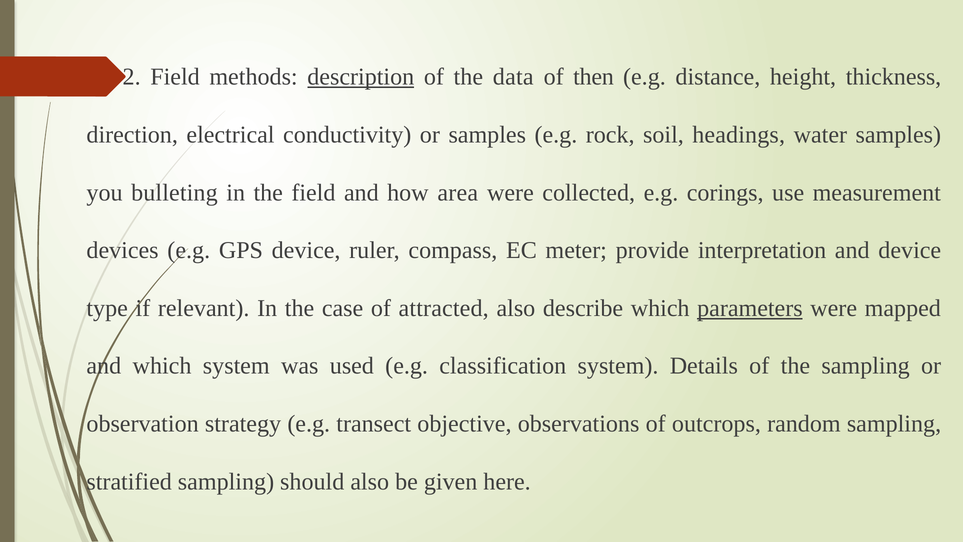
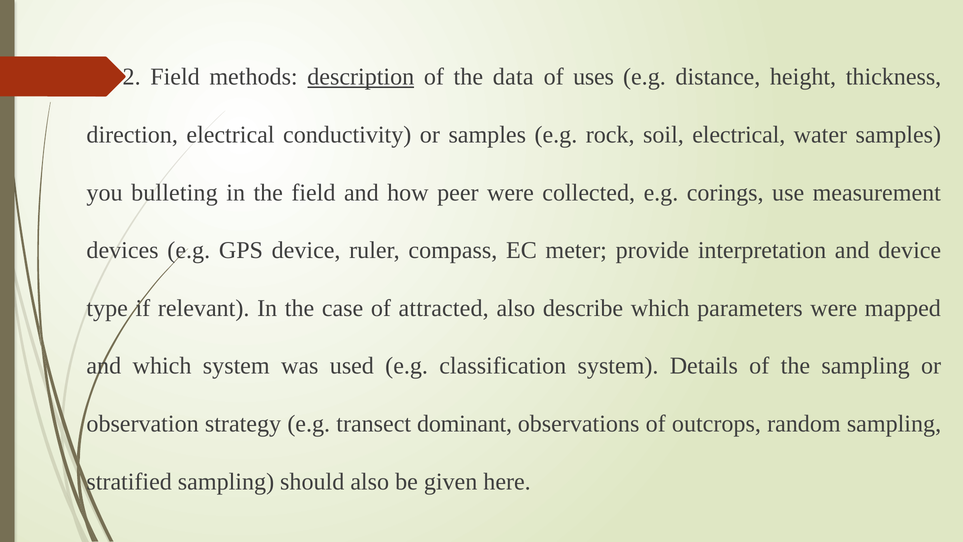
then: then -> uses
soil headings: headings -> electrical
area: area -> peer
parameters underline: present -> none
objective: objective -> dominant
